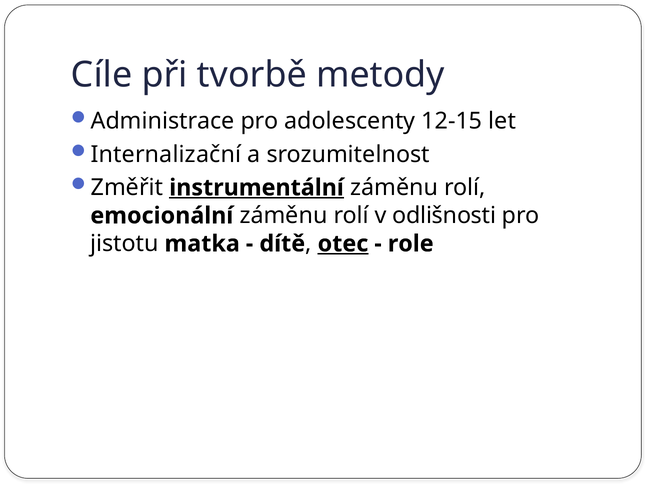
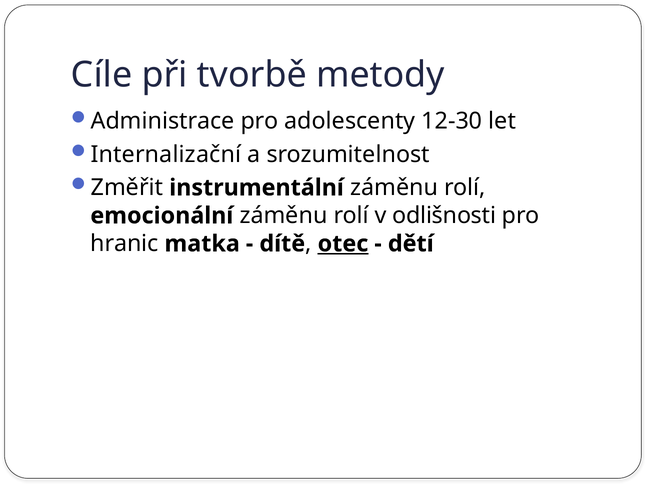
12-15: 12-15 -> 12-30
instrumentální underline: present -> none
jistotu: jistotu -> hranic
role: role -> dětí
